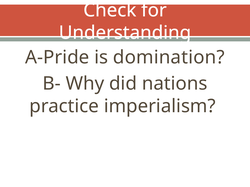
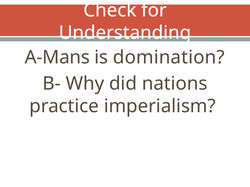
A-Pride: A-Pride -> A-Mans
